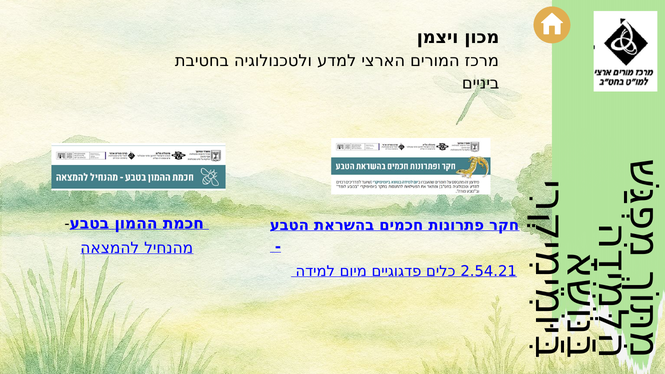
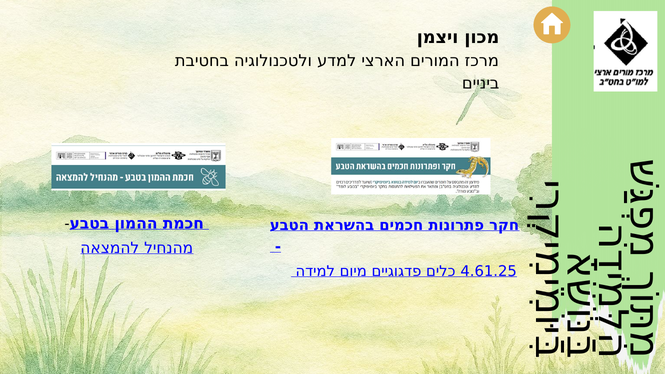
2.54.21: 2.54.21 -> 4.61.25
